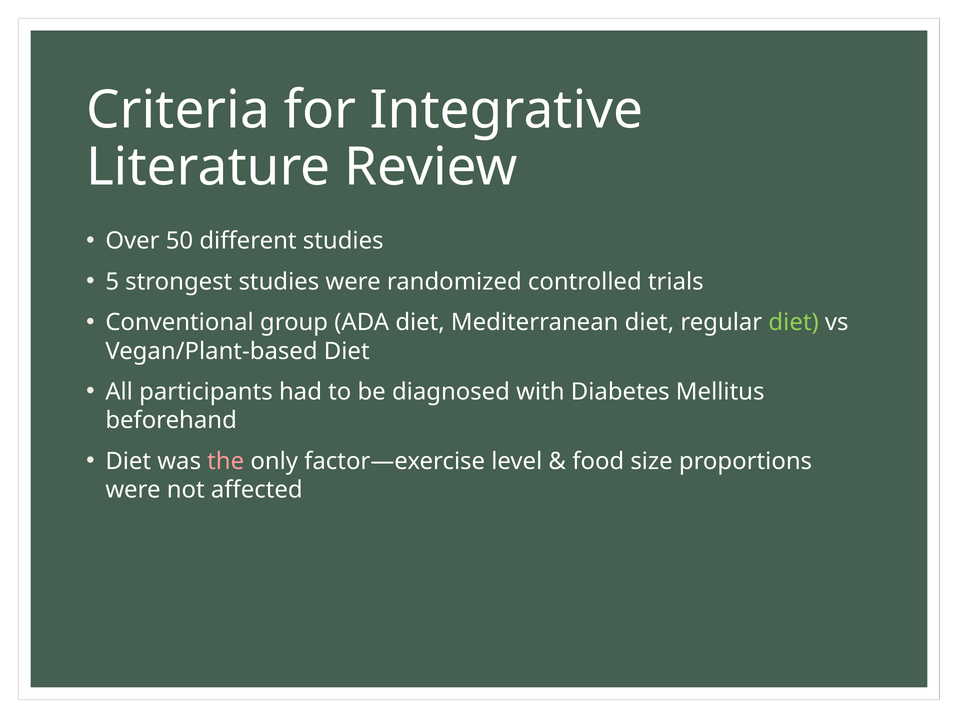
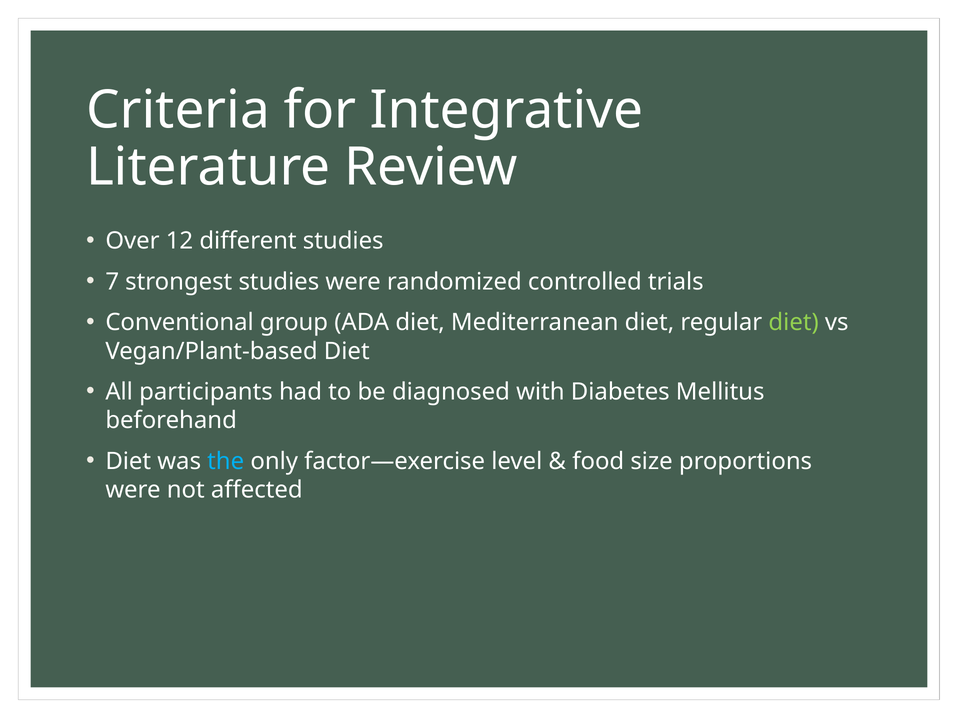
50: 50 -> 12
5: 5 -> 7
the colour: pink -> light blue
